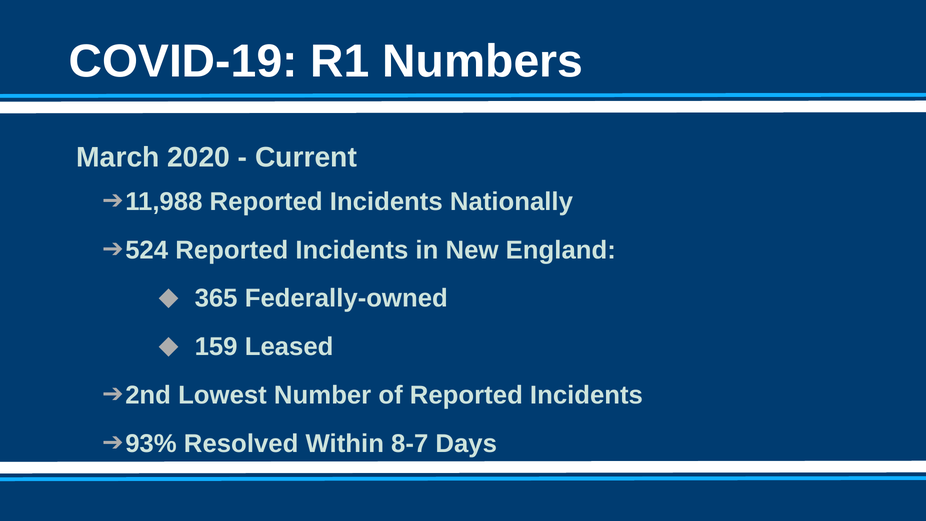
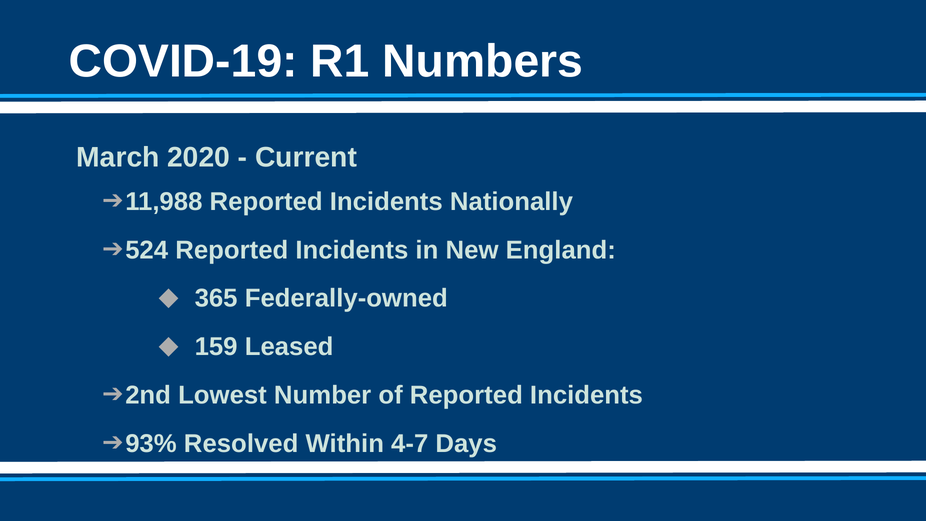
8-7: 8-7 -> 4-7
